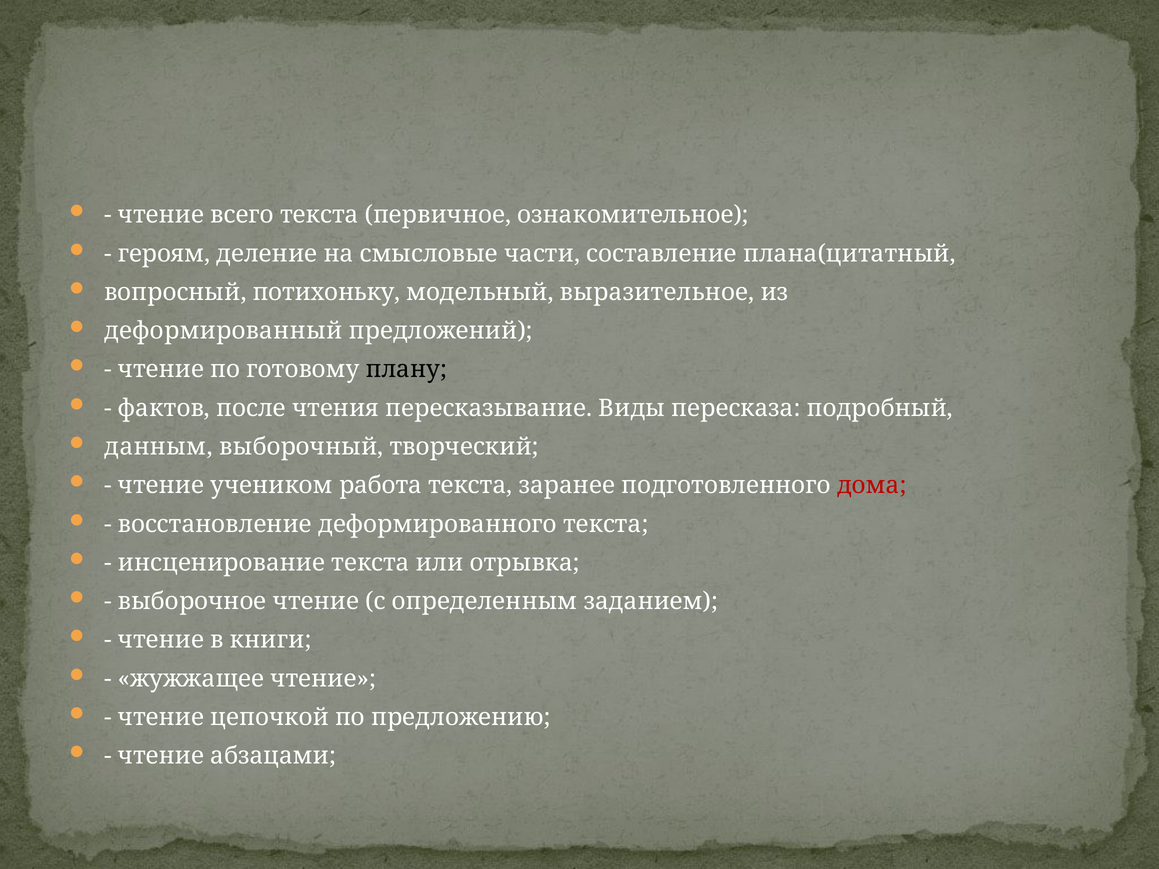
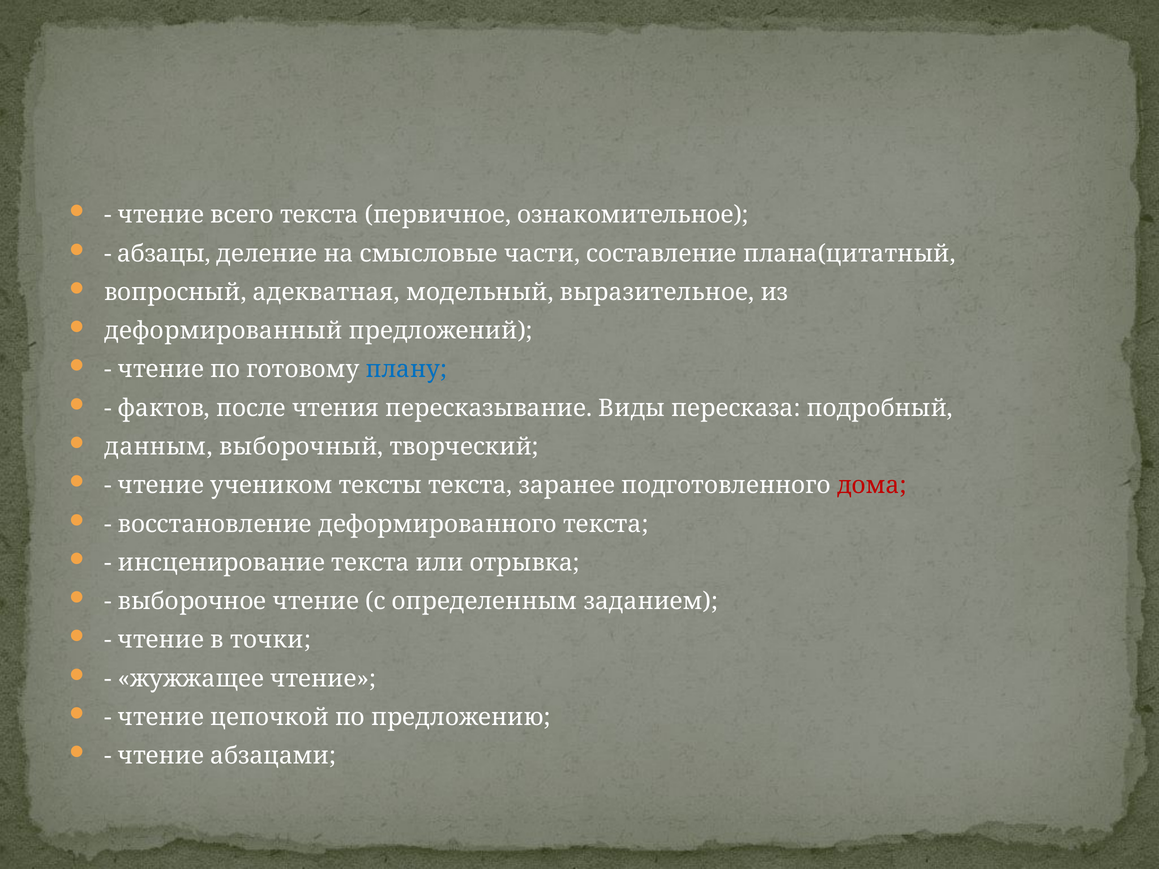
героям: героям -> абзацы
потихоньку: потихоньку -> адекватная
плану colour: black -> blue
работа: работа -> тексты
книги: книги -> точки
